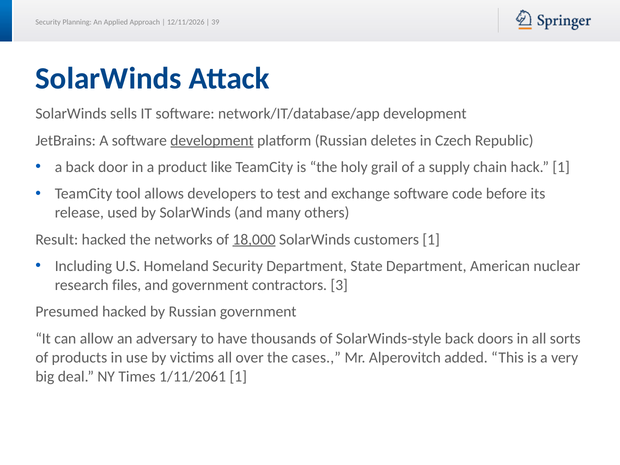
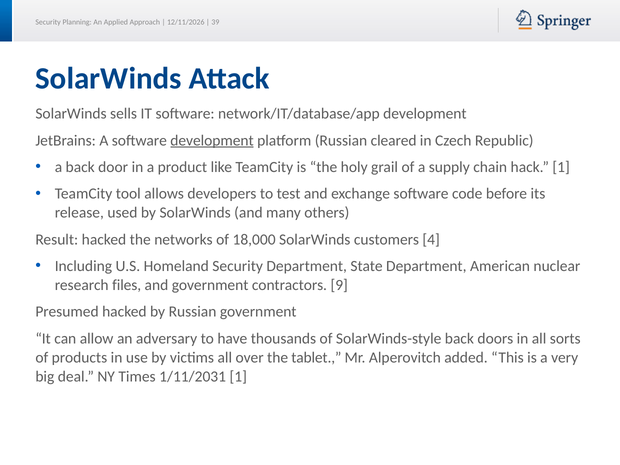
deletes: deletes -> cleared
18,000 underline: present -> none
customers 1: 1 -> 4
3: 3 -> 9
cases: cases -> tablet
1/11/2061: 1/11/2061 -> 1/11/2031
